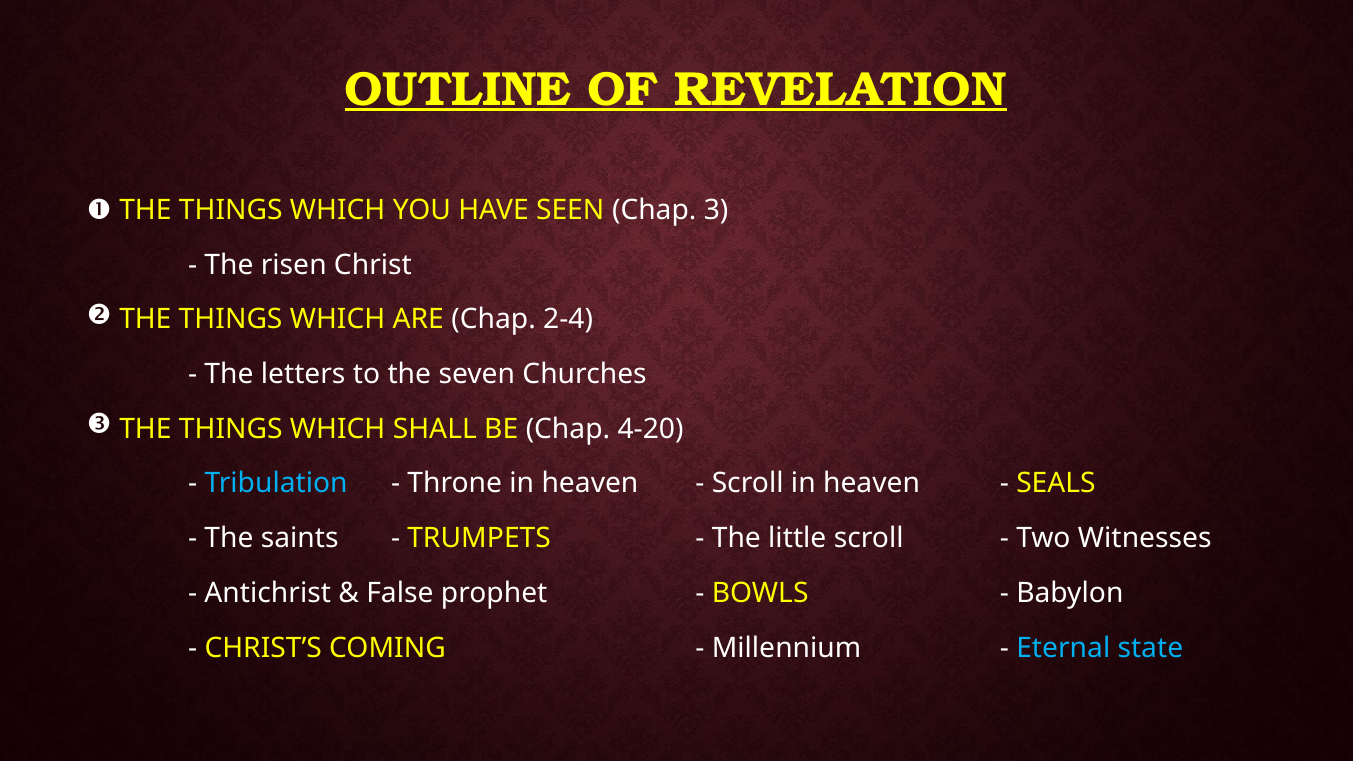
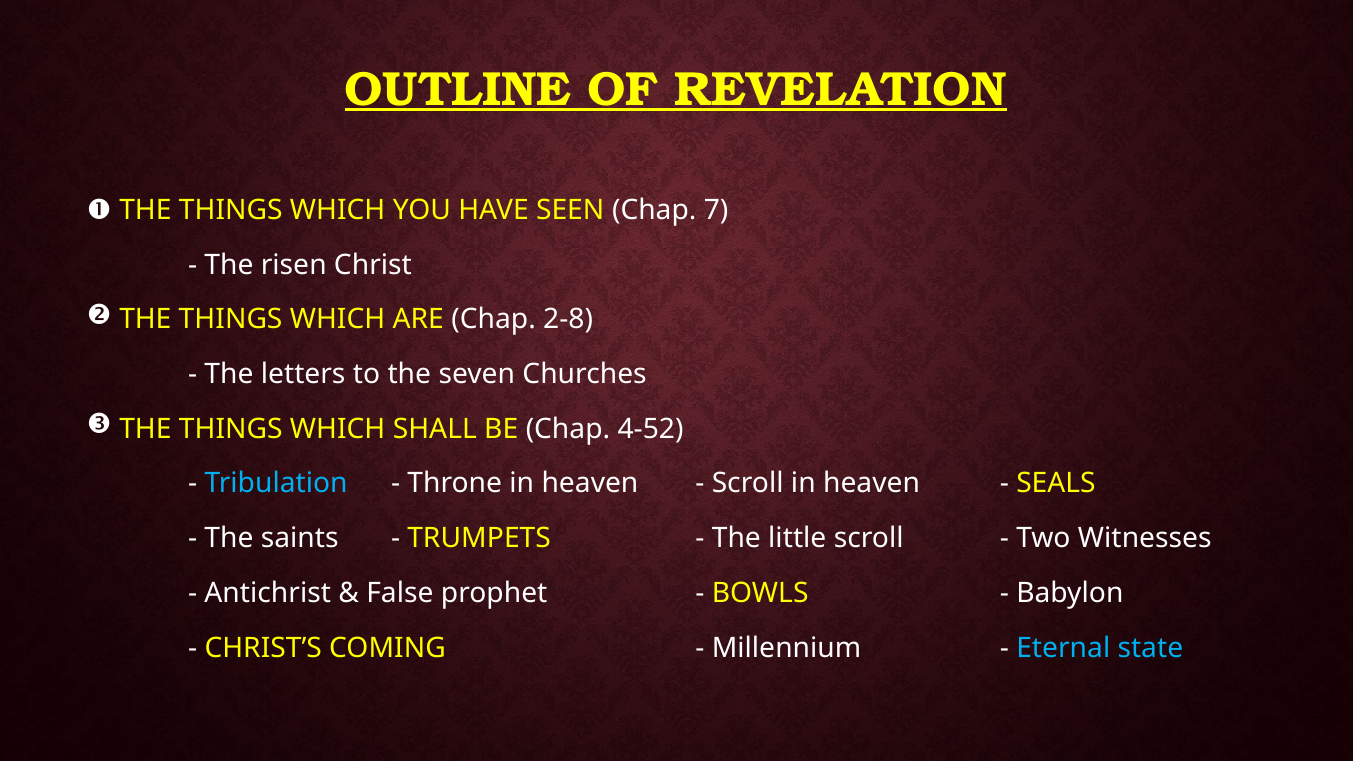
3: 3 -> 7
2-4: 2-4 -> 2-8
4-20: 4-20 -> 4-52
